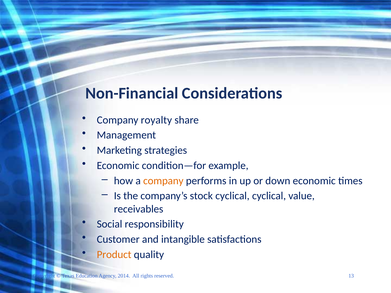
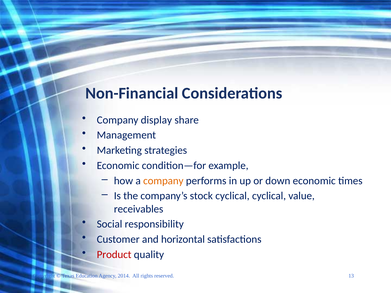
royalty: royalty -> display
intangible: intangible -> horizontal
Product colour: orange -> red
